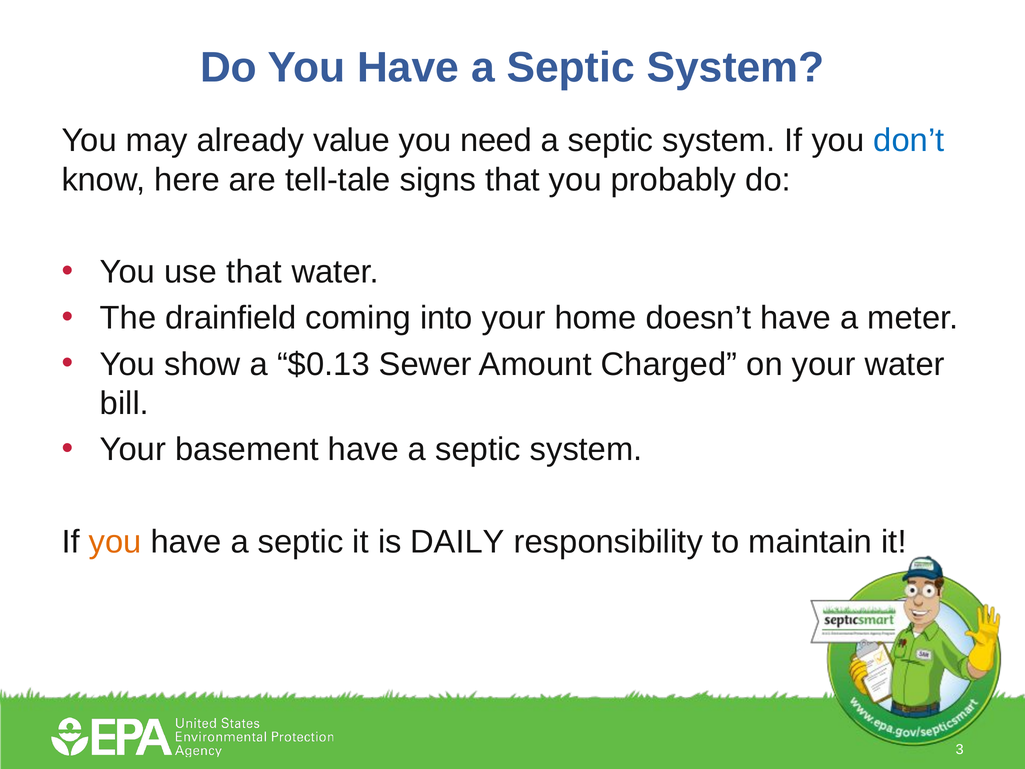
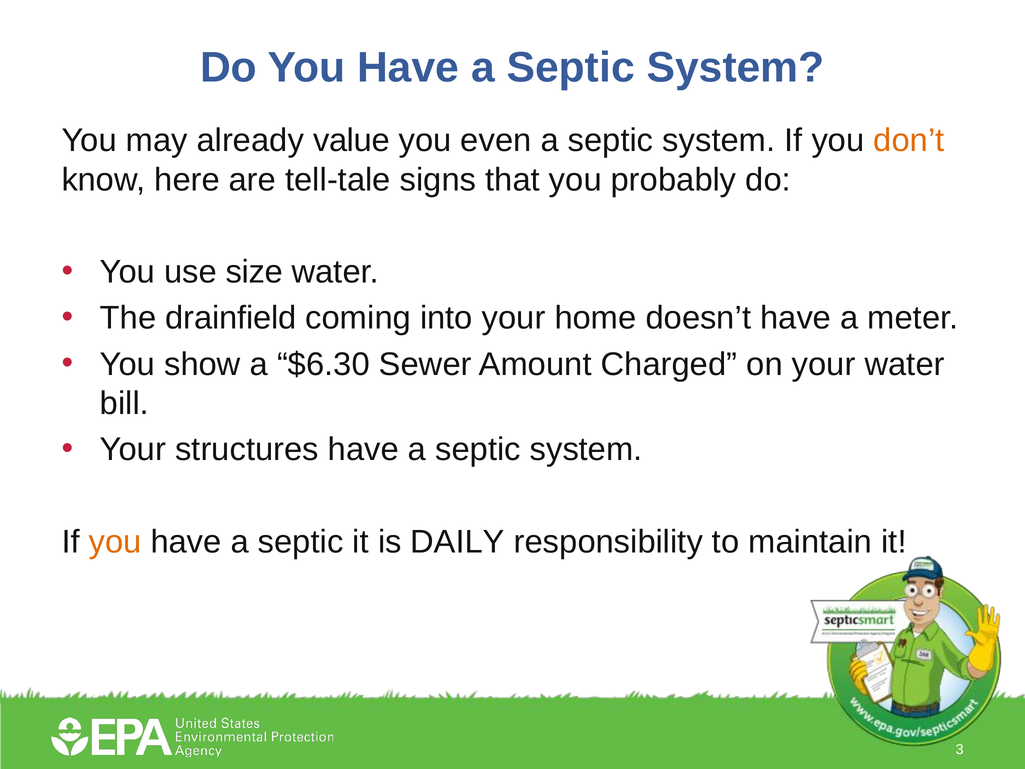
need: need -> even
don’t colour: blue -> orange
use that: that -> size
$0.13: $0.13 -> $6.30
basement: basement -> structures
